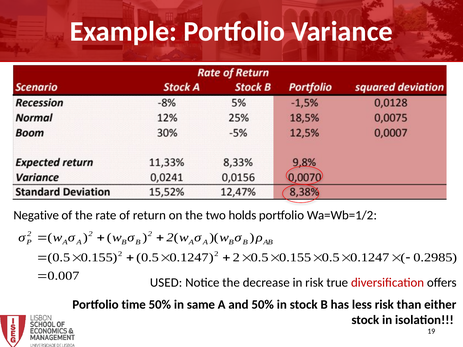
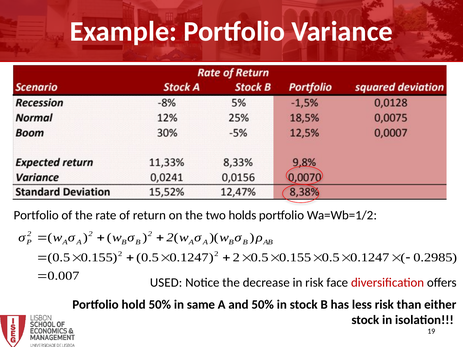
Negative at (36, 215): Negative -> Portfolio
true: true -> face
time: time -> hold
